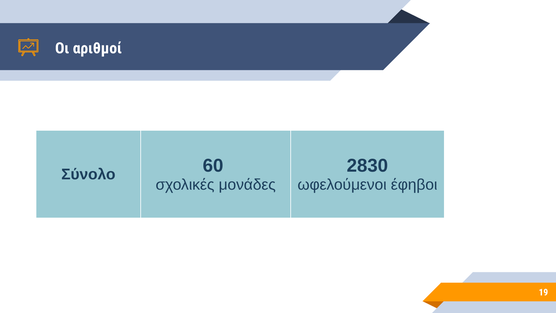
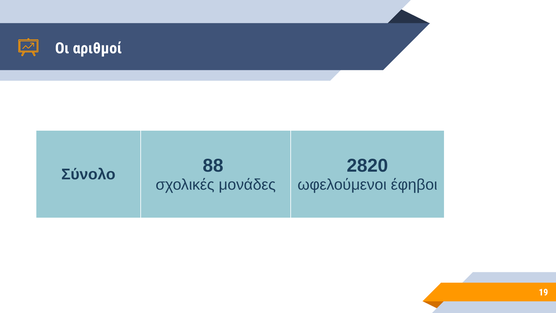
2830: 2830 -> 2820
60: 60 -> 88
